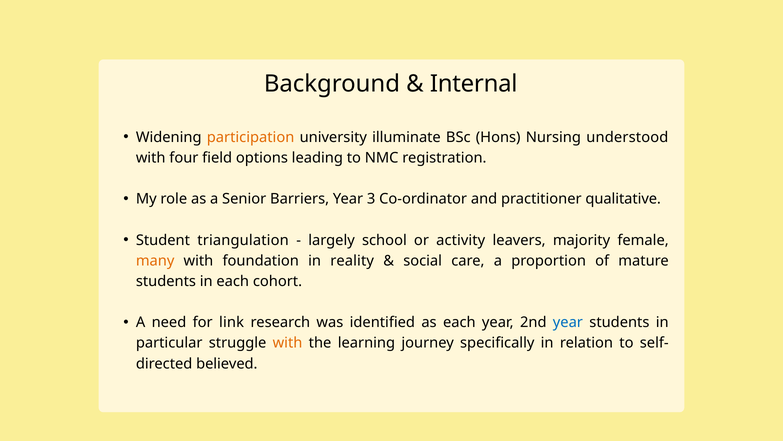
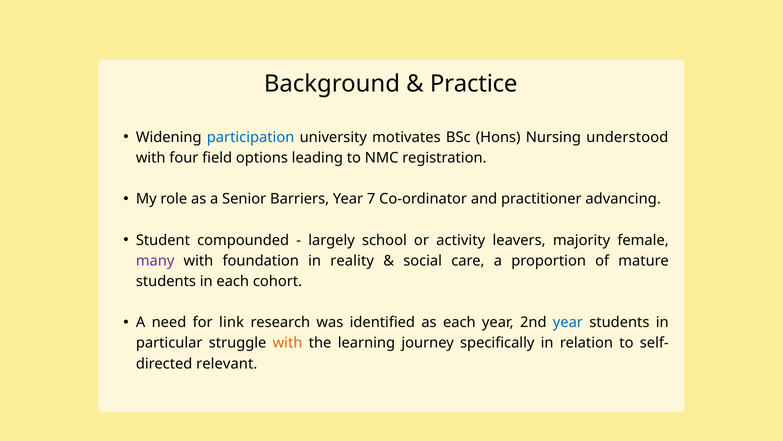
Internal: Internal -> Practice
participation colour: orange -> blue
illuminate: illuminate -> motivates
3: 3 -> 7
qualitative: qualitative -> advancing
triangulation: triangulation -> compounded
many colour: orange -> purple
believed: believed -> relevant
